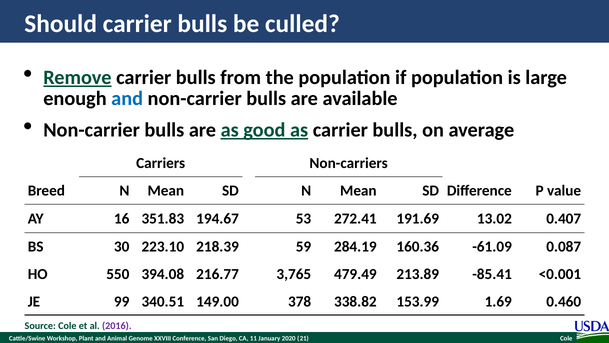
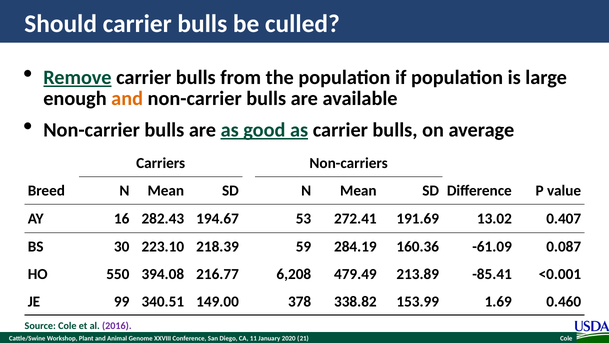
and at (127, 99) colour: blue -> orange
351.83: 351.83 -> 282.43
3,765: 3,765 -> 6,208
